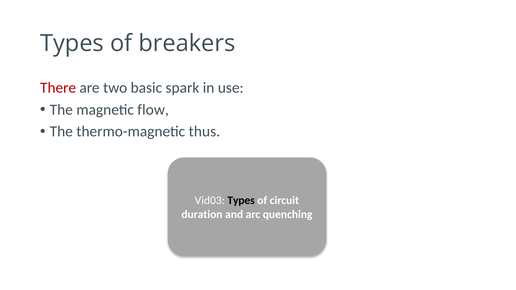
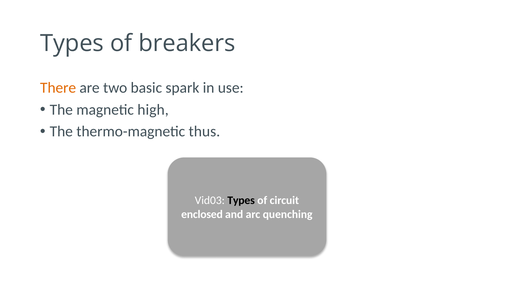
There colour: red -> orange
flow: flow -> high
duration: duration -> enclosed
